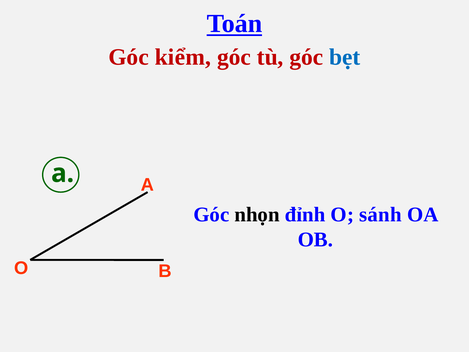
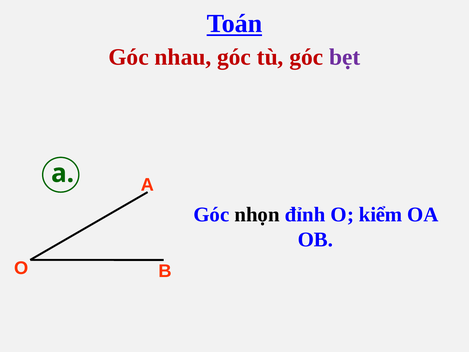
kiểm: kiểm -> nhau
bẹt colour: blue -> purple
sánh: sánh -> kiểm
